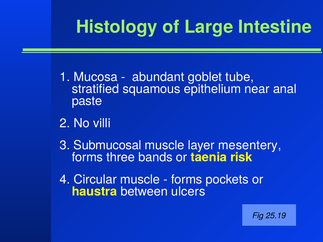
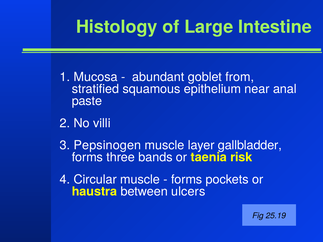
tube: tube -> from
Submucosal: Submucosal -> Pepsinogen
mesentery: mesentery -> gallbladder
